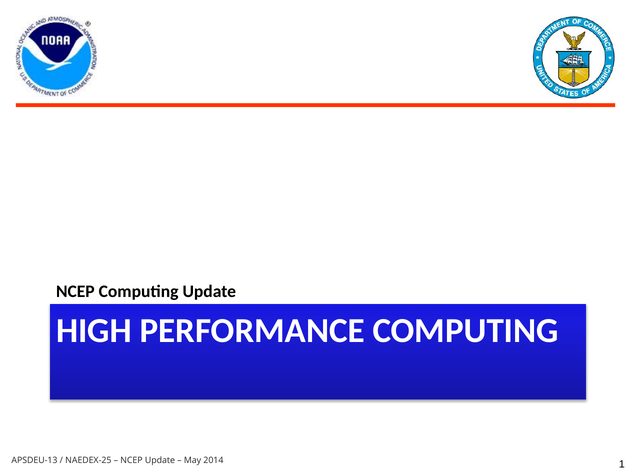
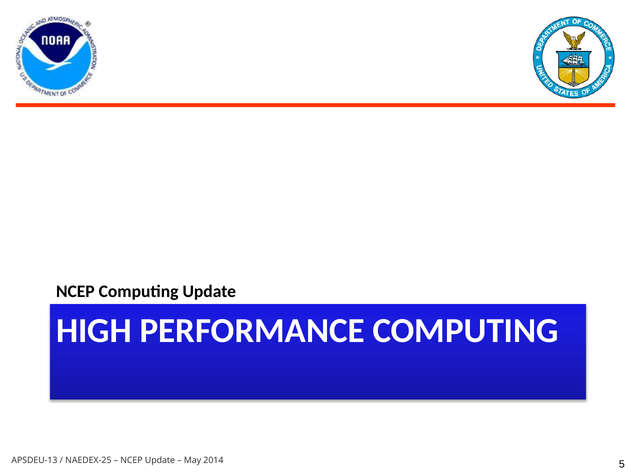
1: 1 -> 5
